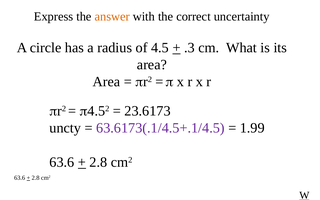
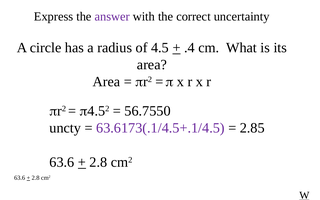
answer colour: orange -> purple
.3: .3 -> .4
23.6173: 23.6173 -> 56.7550
1.99: 1.99 -> 2.85
